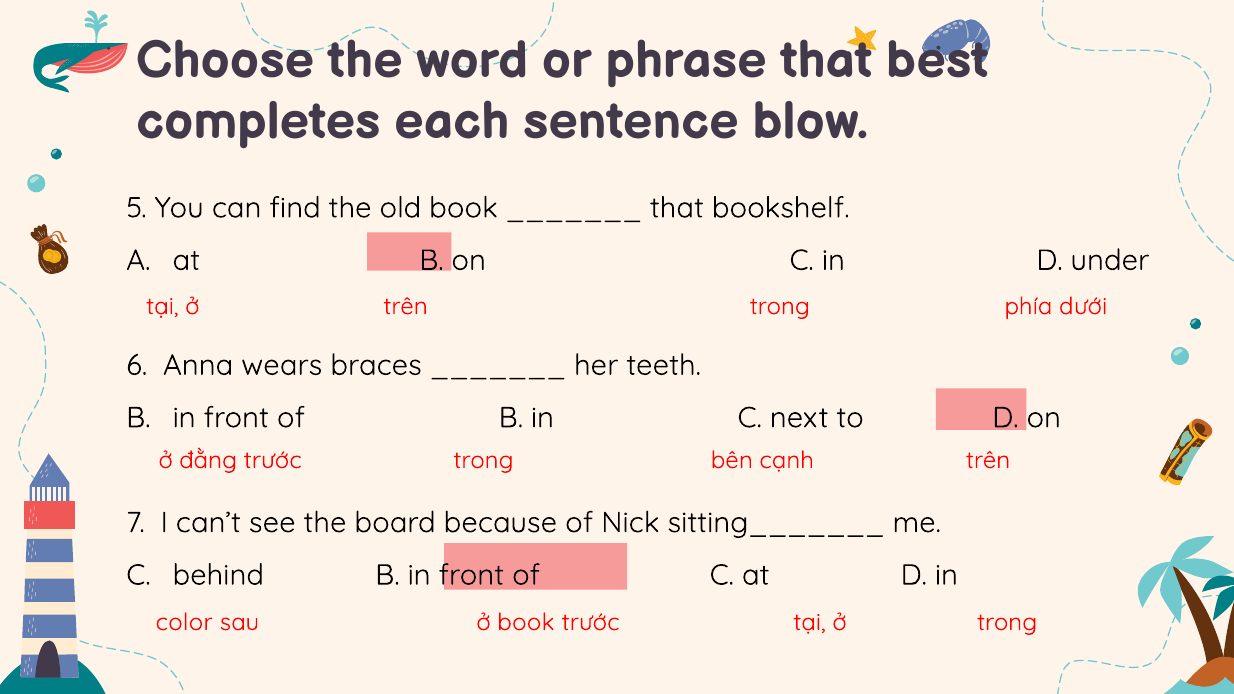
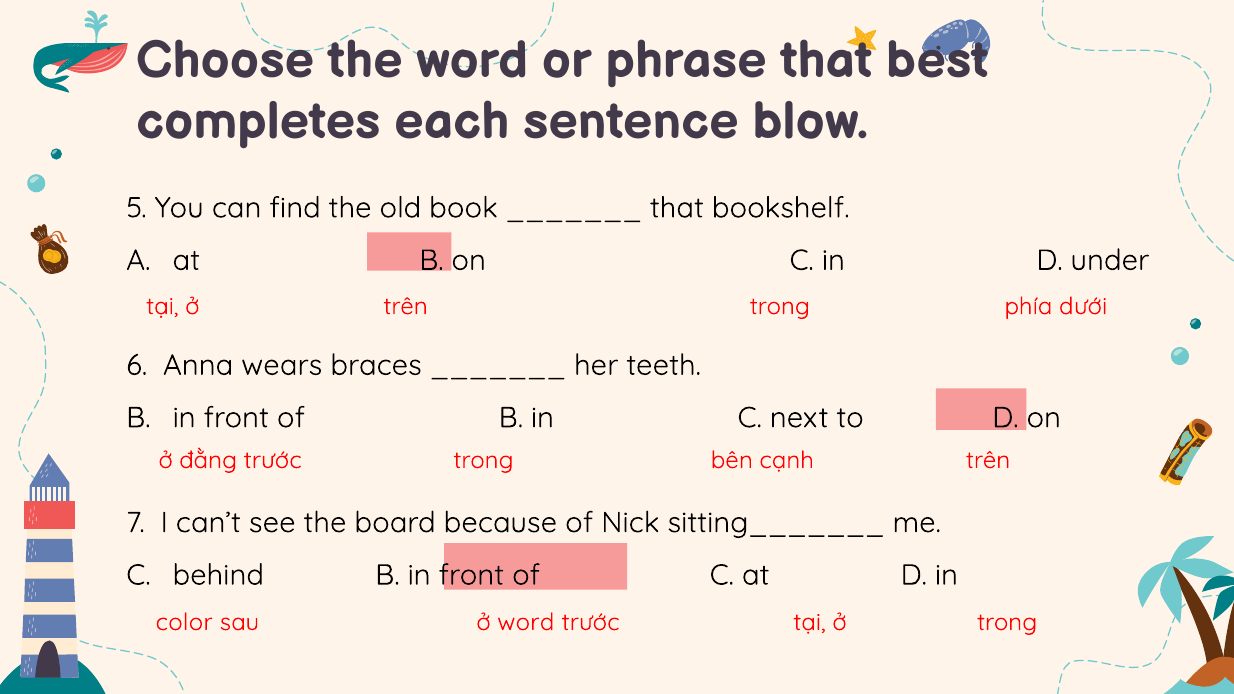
ở book: book -> word
